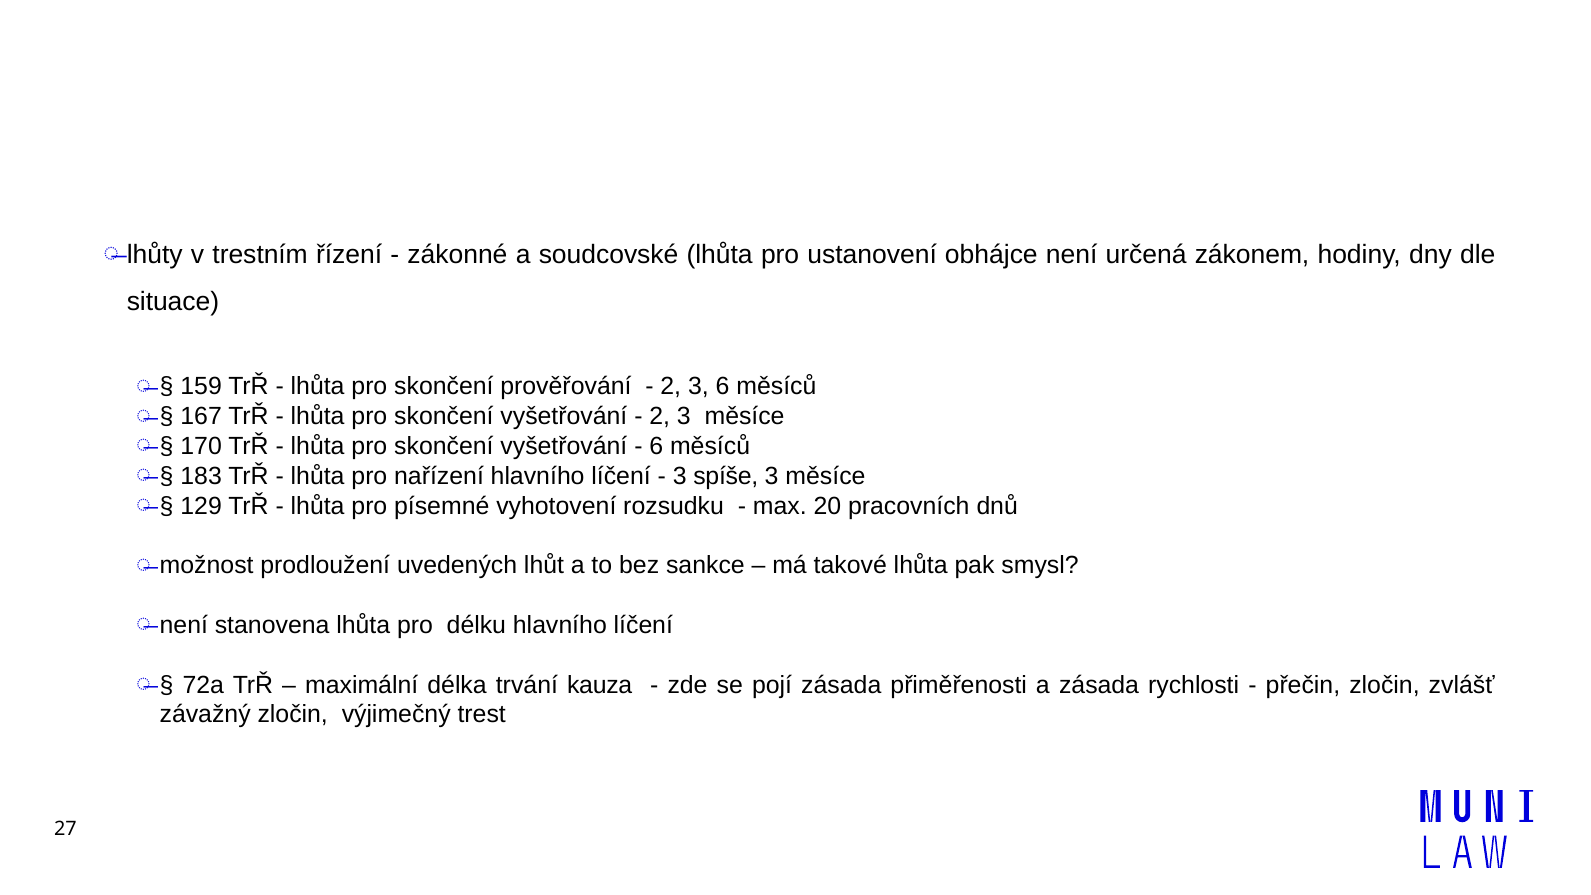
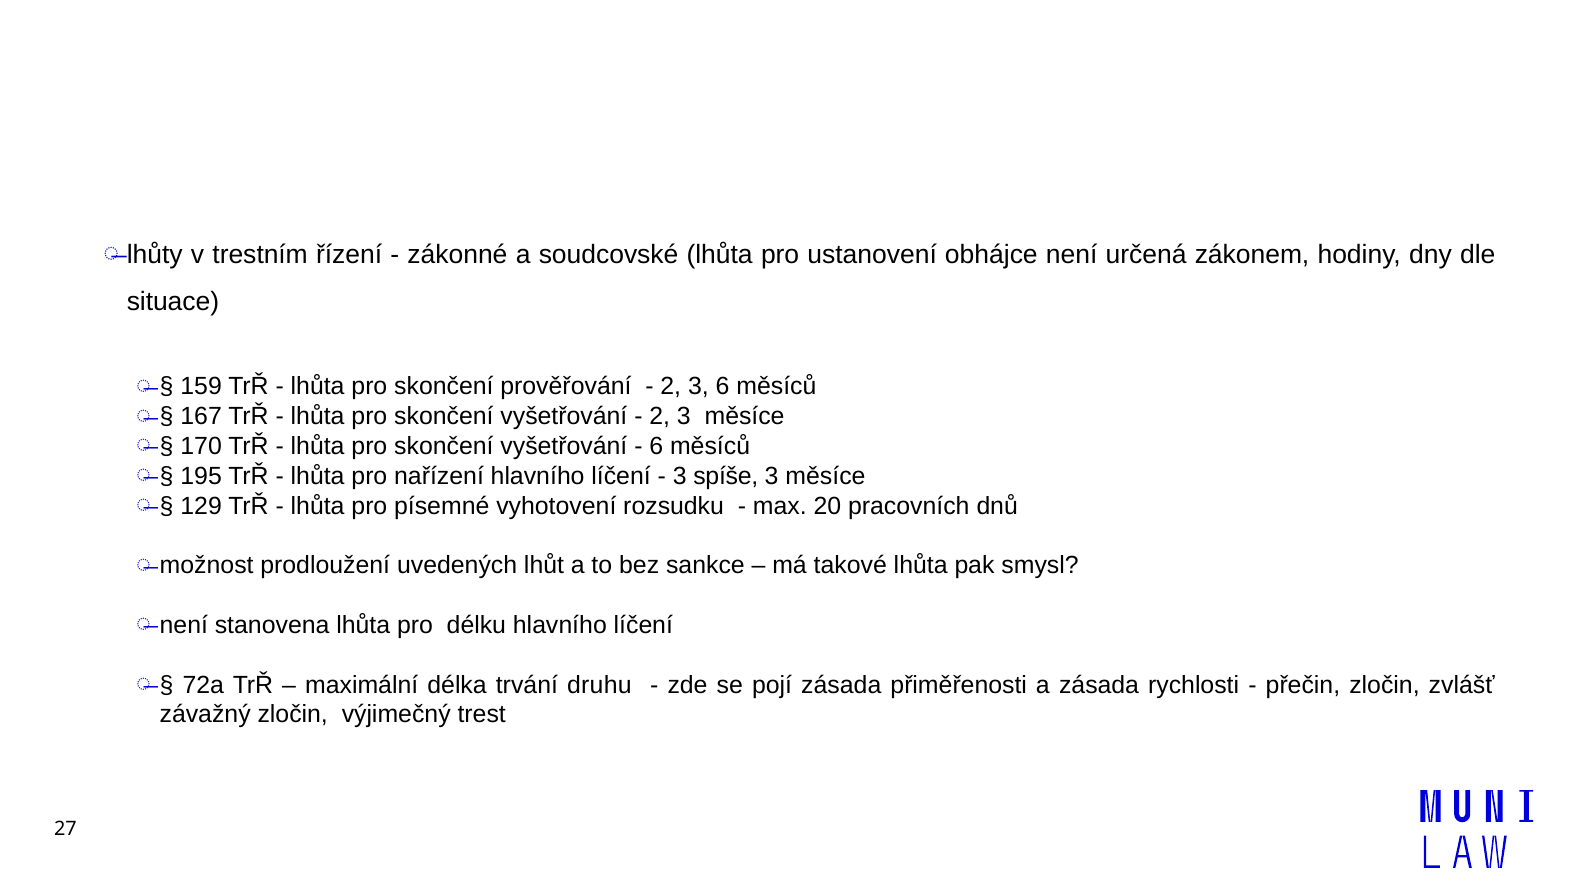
183: 183 -> 195
kauza: kauza -> druhu
